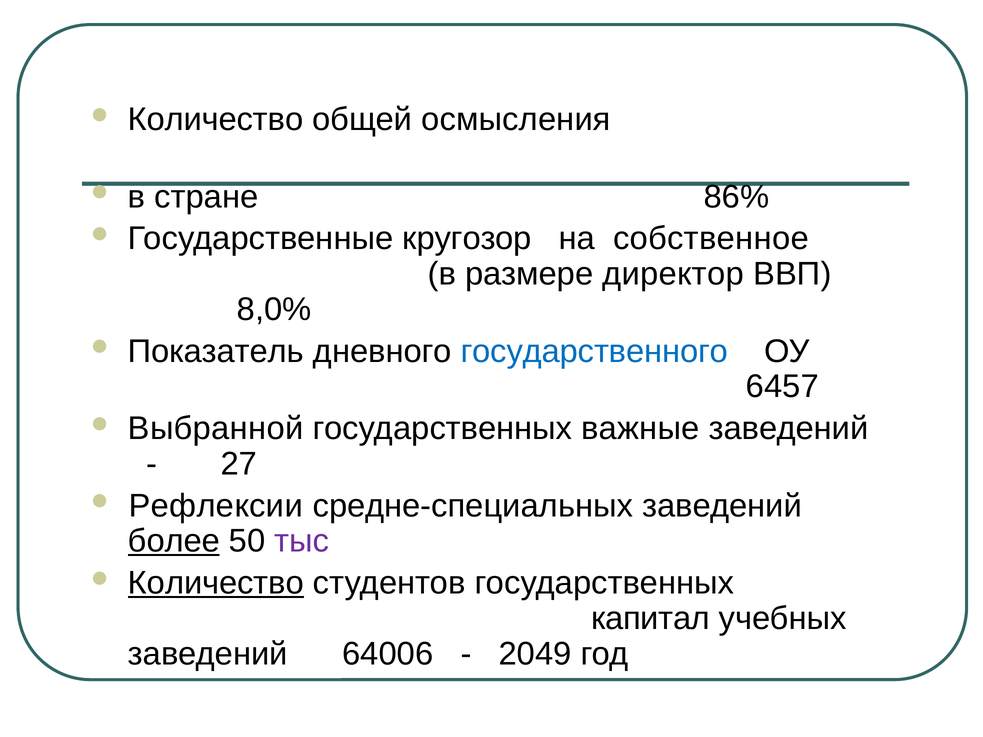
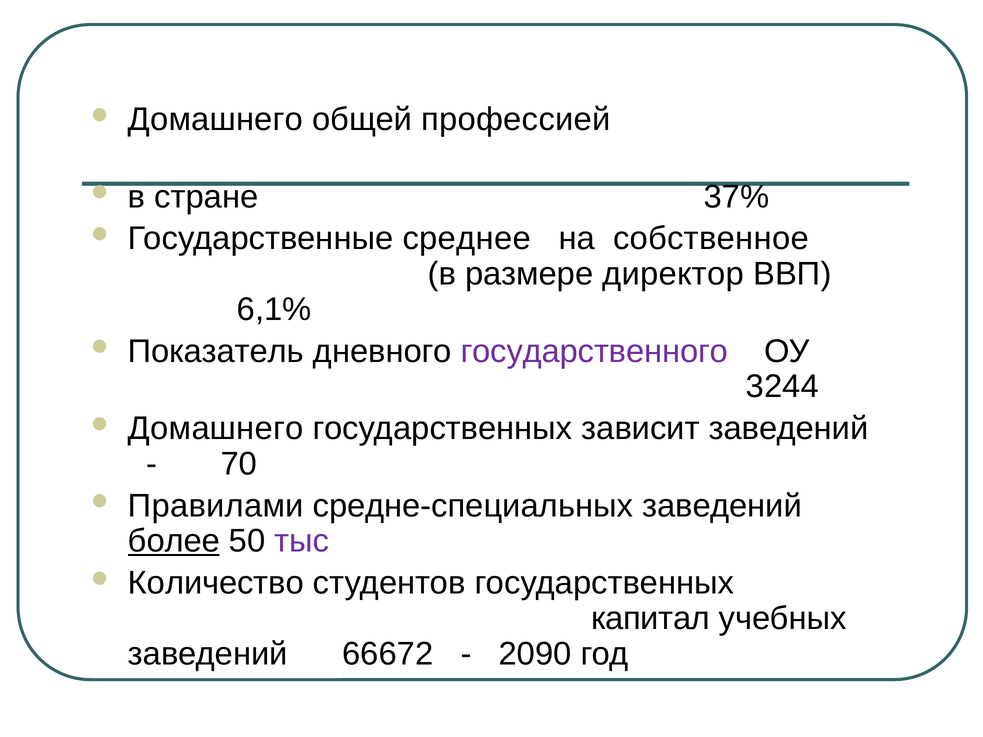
Количество at (216, 119): Количество -> Домашнего
осмысления: осмысления -> профессией
86%: 86% -> 37%
кругозор: кругозор -> среднее
8,0%: 8,0% -> 6,1%
государственного colour: blue -> purple
6457: 6457 -> 3244
Выбранной at (216, 429): Выбранной -> Домашнего
важные: важные -> зависит
27: 27 -> 70
Рефлексии: Рефлексии -> Правилами
Количество at (216, 583) underline: present -> none
64006: 64006 -> 66672
2049: 2049 -> 2090
